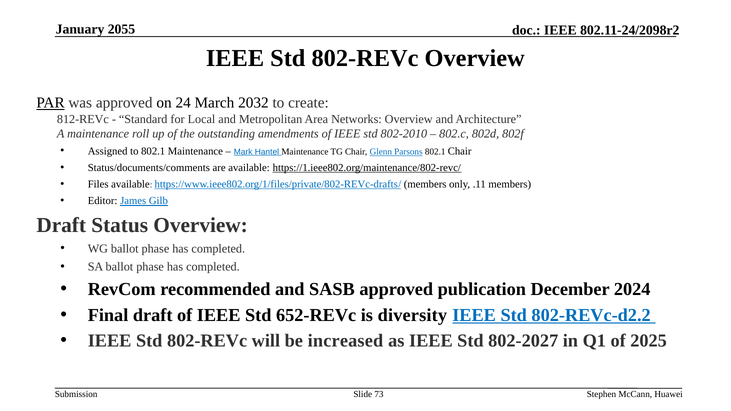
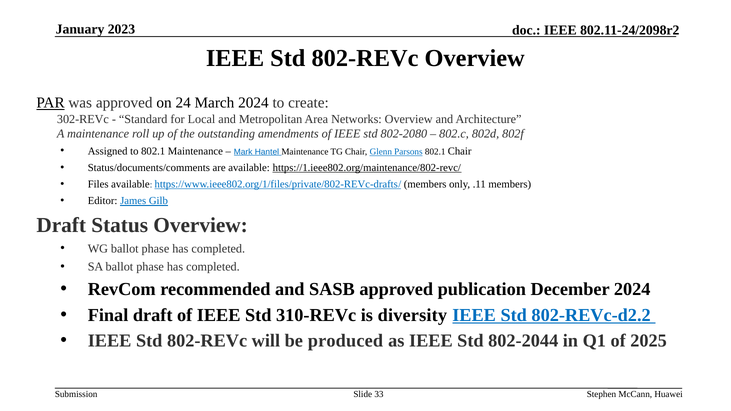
2055: 2055 -> 2023
March 2032: 2032 -> 2024
812-REVc: 812-REVc -> 302-REVc
802-2010: 802-2010 -> 802-2080
652-REVc: 652-REVc -> 310-REVc
increased: increased -> produced
802-2027: 802-2027 -> 802-2044
73: 73 -> 33
